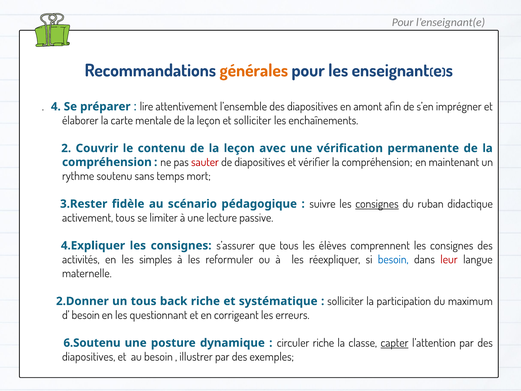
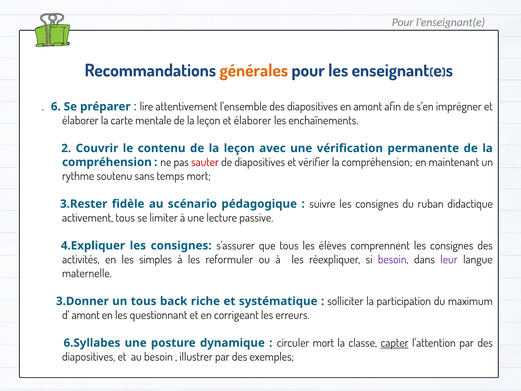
4: 4 -> 6
leçon et solliciter: solliciter -> élaborer
consignes at (377, 204) underline: present -> none
besoin at (393, 259) colour: blue -> purple
leur colour: red -> purple
2.Donner: 2.Donner -> 3.Donner
d besoin: besoin -> amont
6.Soutenu: 6.Soutenu -> 6.Syllabes
circuler riche: riche -> mort
